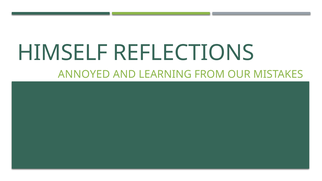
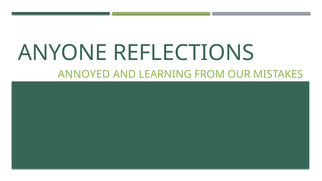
HIMSELF: HIMSELF -> ANYONE
